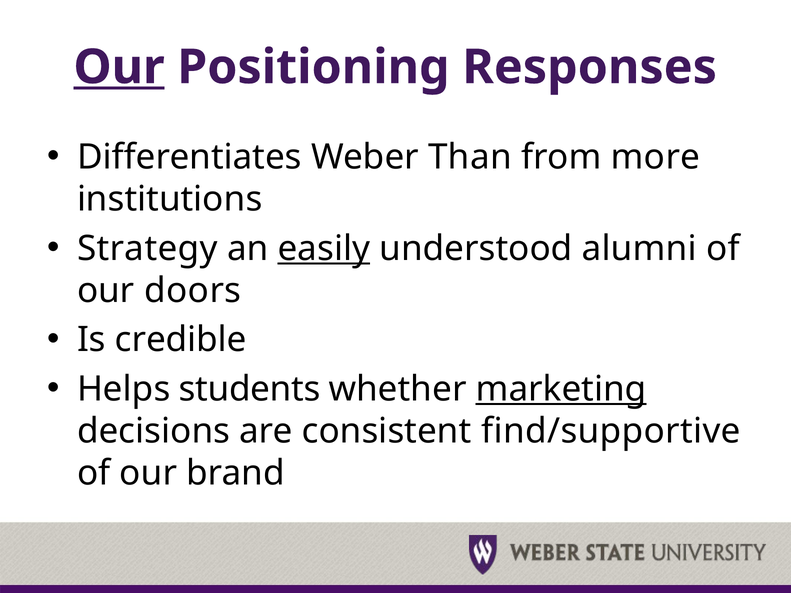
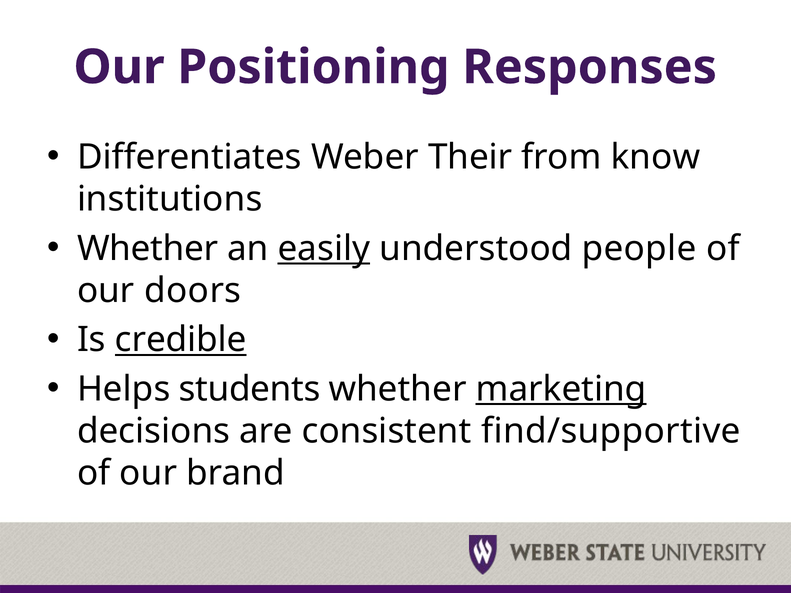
Our at (119, 67) underline: present -> none
Than: Than -> Their
more: more -> know
Strategy at (147, 249): Strategy -> Whether
alumni: alumni -> people
credible underline: none -> present
